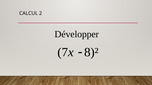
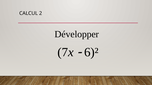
8)²: 8)² -> 6)²
